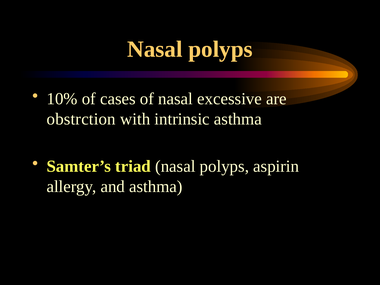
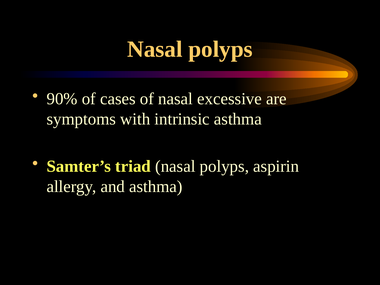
10%: 10% -> 90%
obstrction: obstrction -> symptoms
